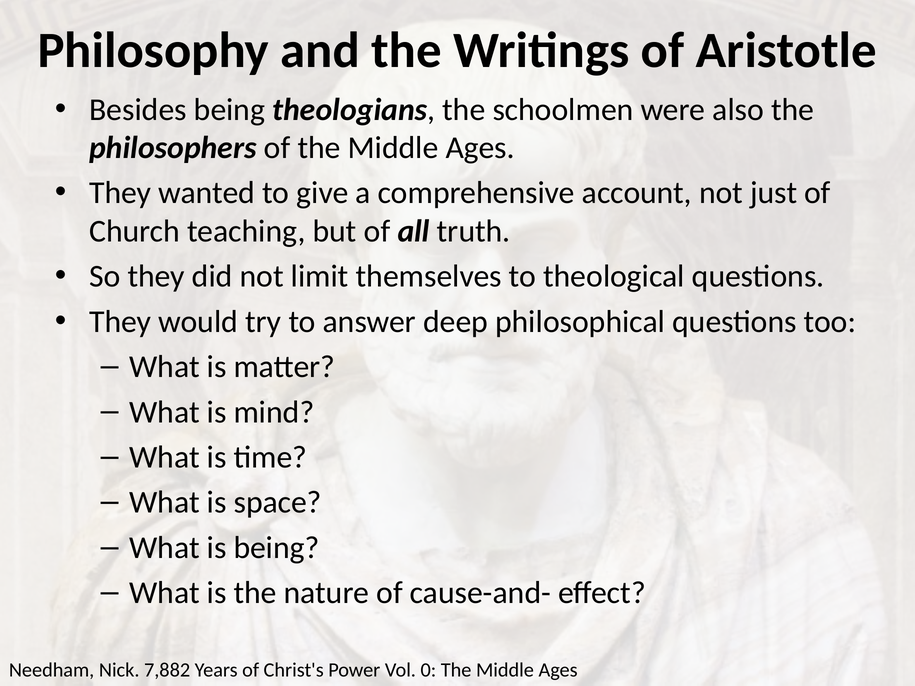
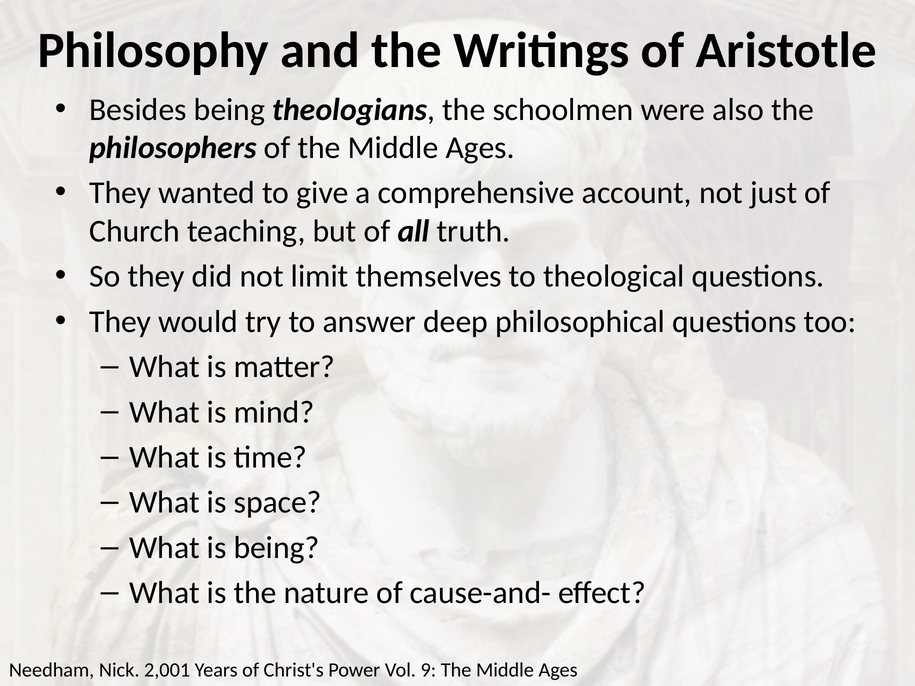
7,882: 7,882 -> 2,001
0: 0 -> 9
